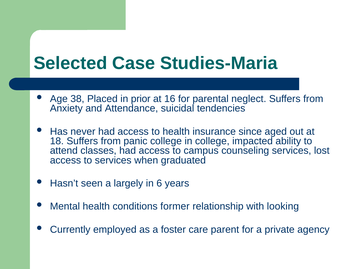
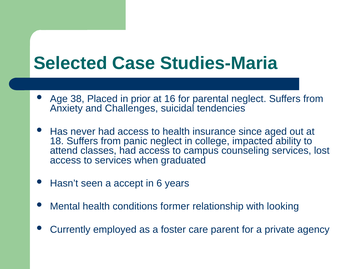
Attendance: Attendance -> Challenges
panic college: college -> neglect
largely: largely -> accept
